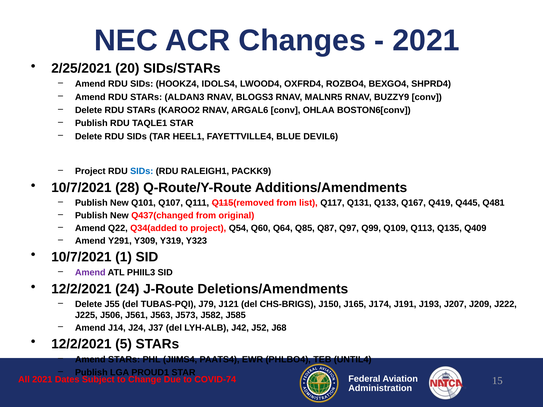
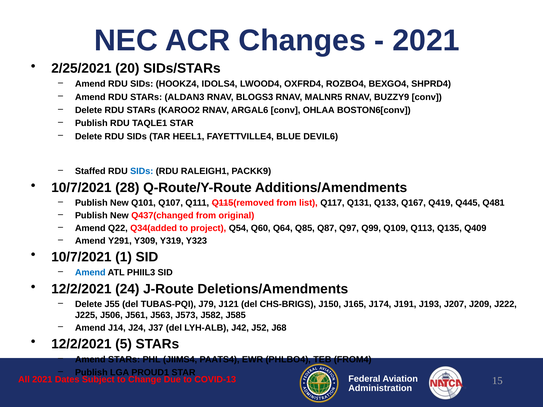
Project at (90, 171): Project -> Staffed
Amend at (90, 273) colour: purple -> blue
UNTIL4: UNTIL4 -> FROM4
COVID-74: COVID-74 -> COVID-13
